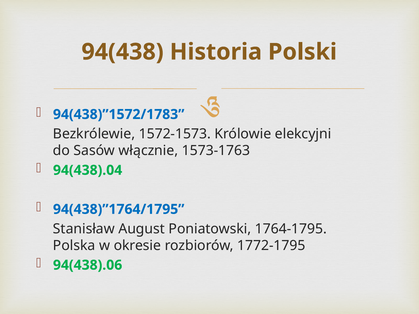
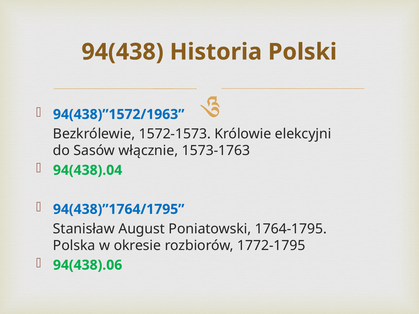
94(438)”1572/1783: 94(438)”1572/1783 -> 94(438)”1572/1963
